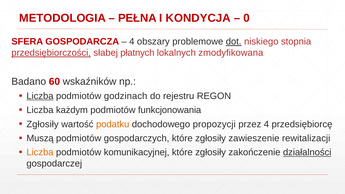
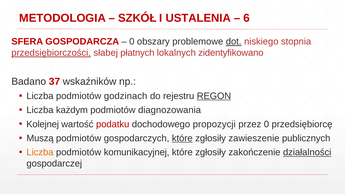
PEŁNA: PEŁNA -> SZKÓŁ
KONDYCJA: KONDYCJA -> USTALENIA
0: 0 -> 6
4 at (132, 42): 4 -> 0
zmodyfikowana: zmodyfikowana -> zidentyfikowano
60: 60 -> 37
Liczba at (40, 96) underline: present -> none
REGON underline: none -> present
funkcjonowania: funkcjonowania -> diagnozowania
Zgłosiły at (43, 124): Zgłosiły -> Kolejnej
podatku colour: orange -> red
przez 4: 4 -> 0
które at (182, 138) underline: none -> present
rewitalizacji: rewitalizacji -> publicznych
